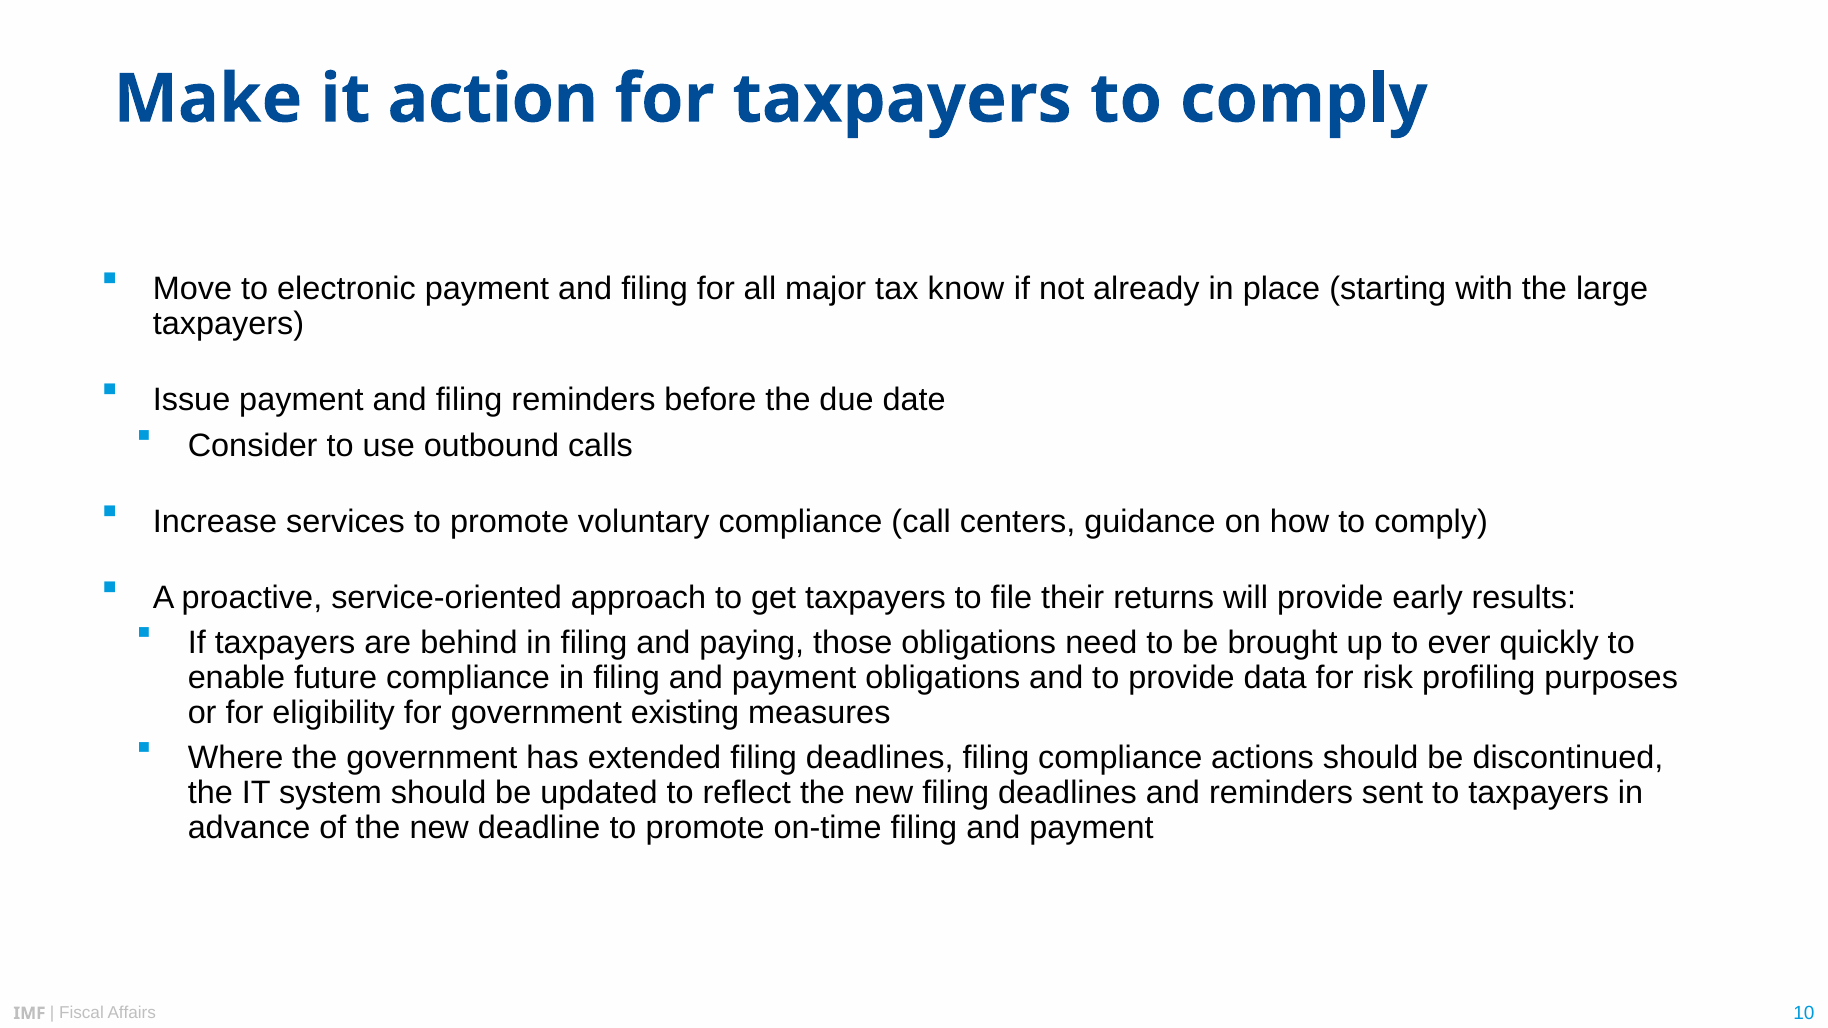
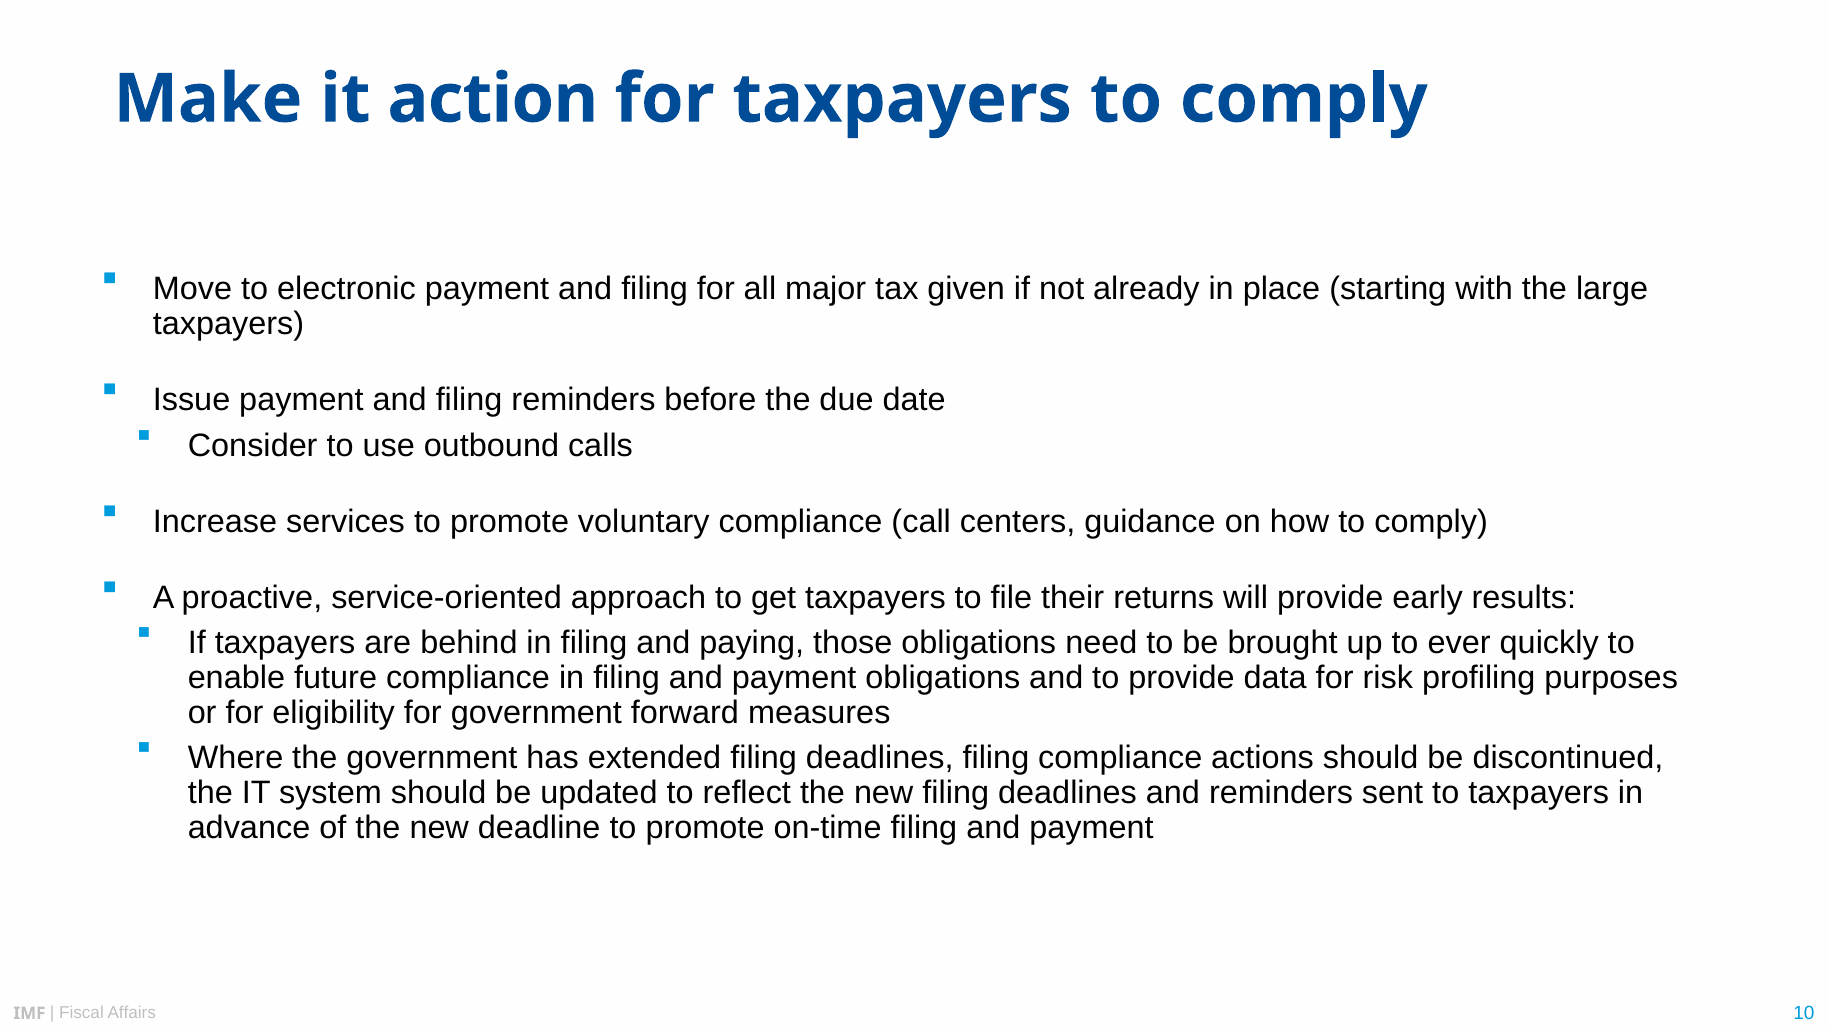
know: know -> given
existing: existing -> forward
